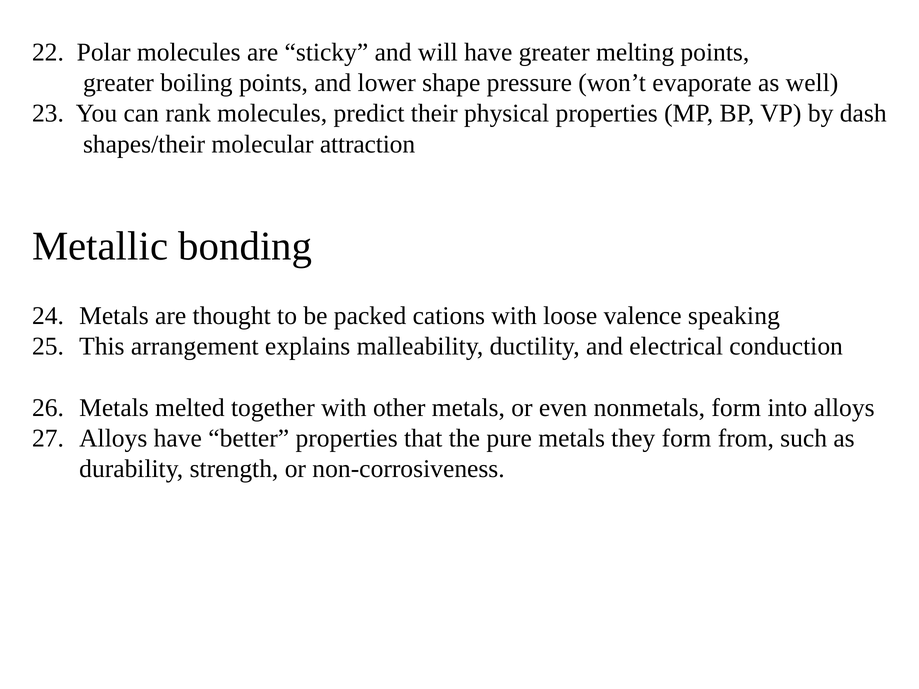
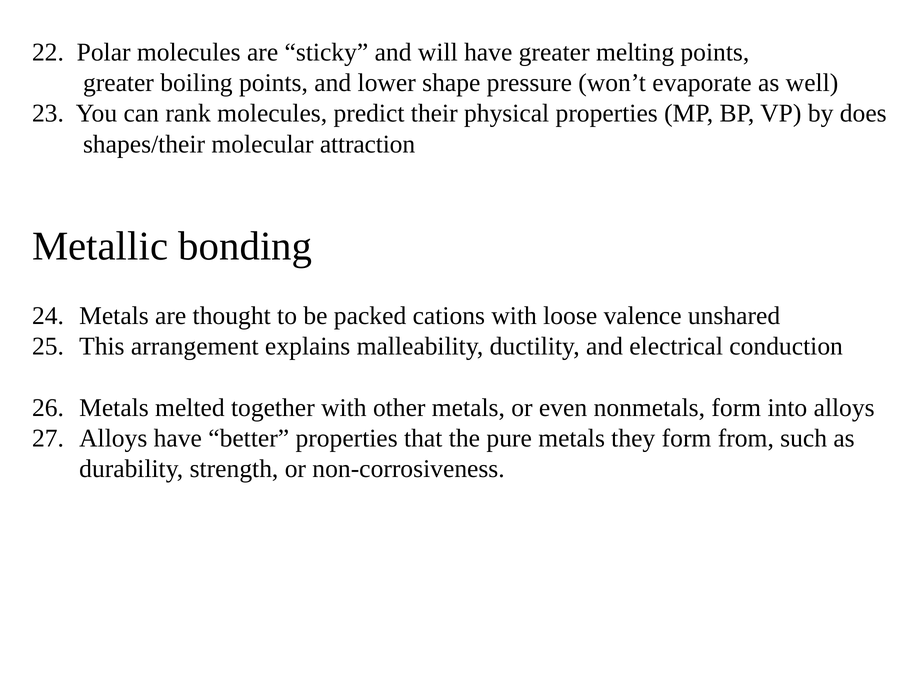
dash: dash -> does
speaking: speaking -> unshared
